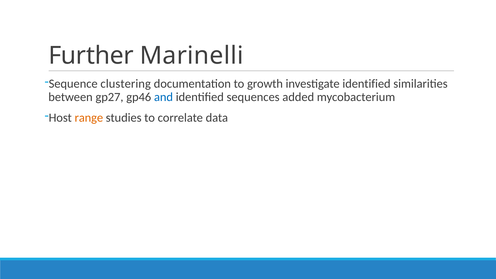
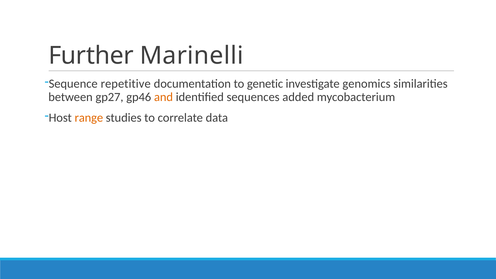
clustering: clustering -> repetitive
growth: growth -> genetic
investigate identified: identified -> genomics
and colour: blue -> orange
